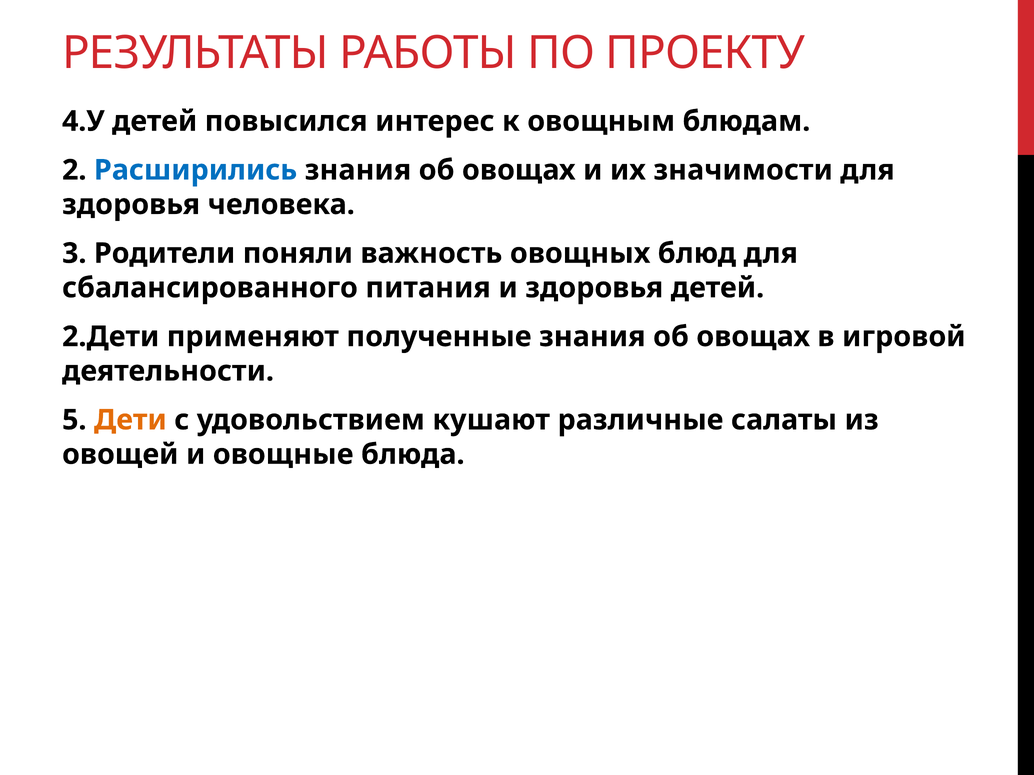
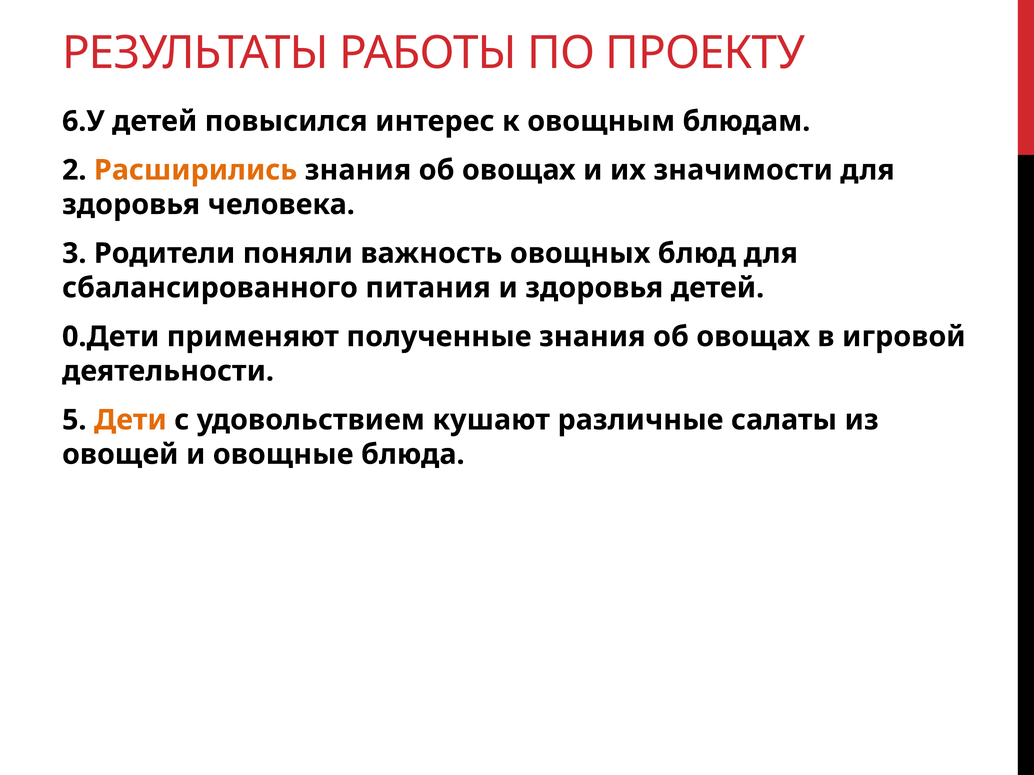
4.У: 4.У -> 6.У
Расширились colour: blue -> orange
2.Дети: 2.Дети -> 0.Дети
